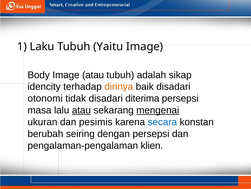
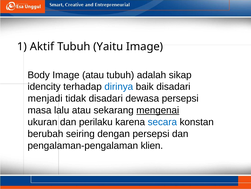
Laku: Laku -> Aktif
dirinya colour: orange -> blue
otonomi: otonomi -> menjadi
diterima: diterima -> dewasa
atau at (81, 110) underline: present -> none
pesimis: pesimis -> perilaku
